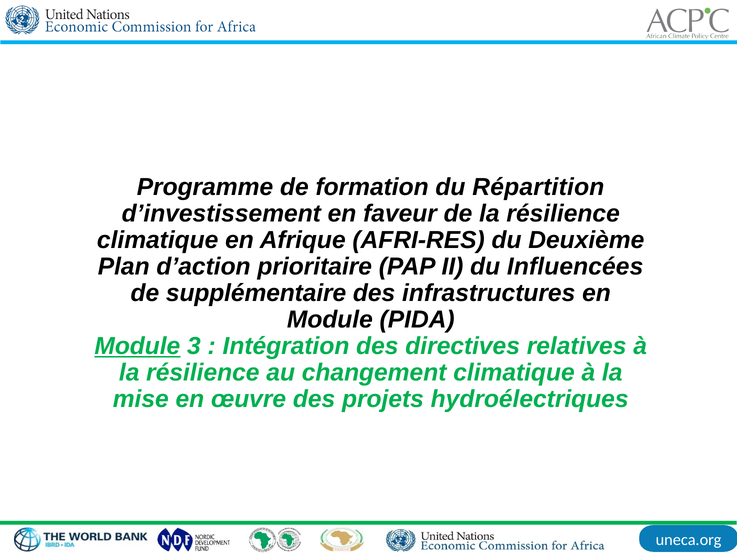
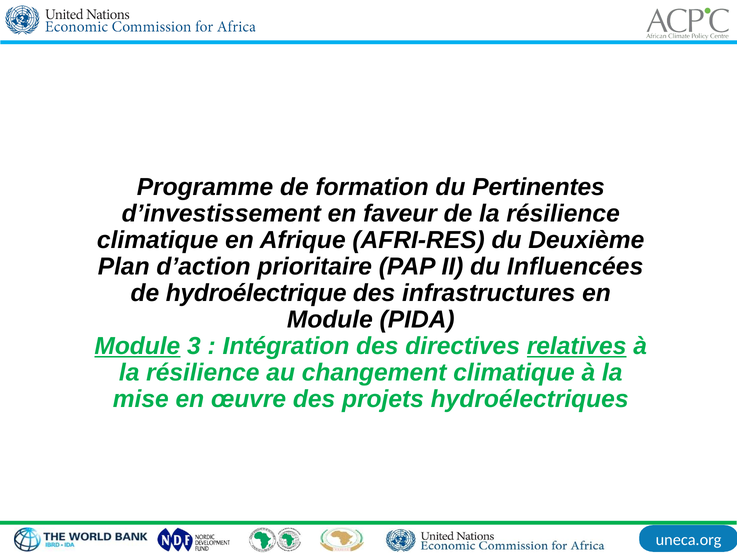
Répartition: Répartition -> Pertinentes
supplémentaire: supplémentaire -> hydroélectrique
relatives underline: none -> present
